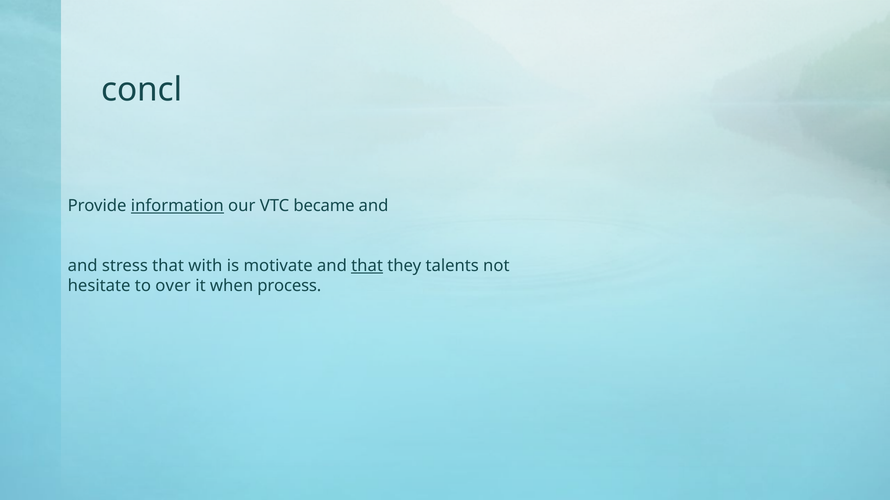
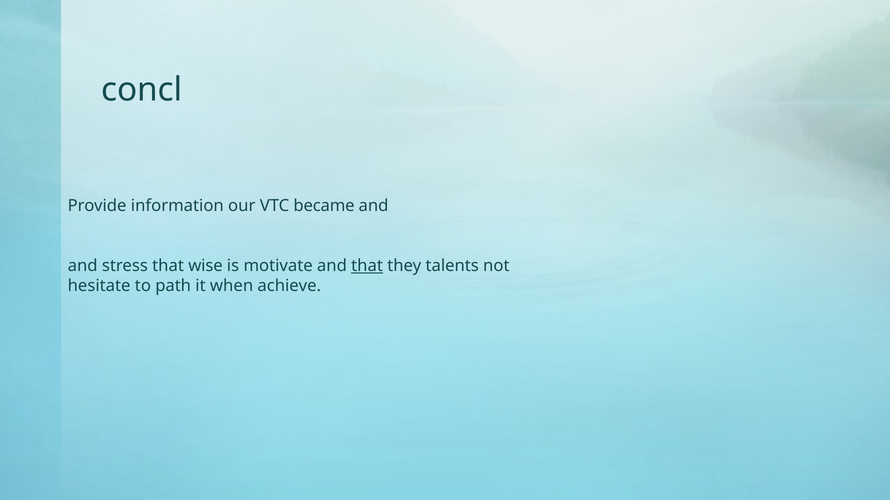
information underline: present -> none
with: with -> wise
over: over -> path
process: process -> achieve
